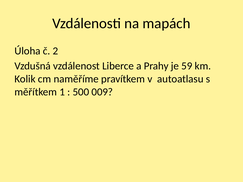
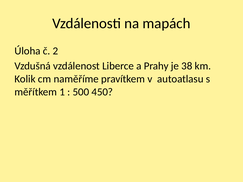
59: 59 -> 38
009: 009 -> 450
